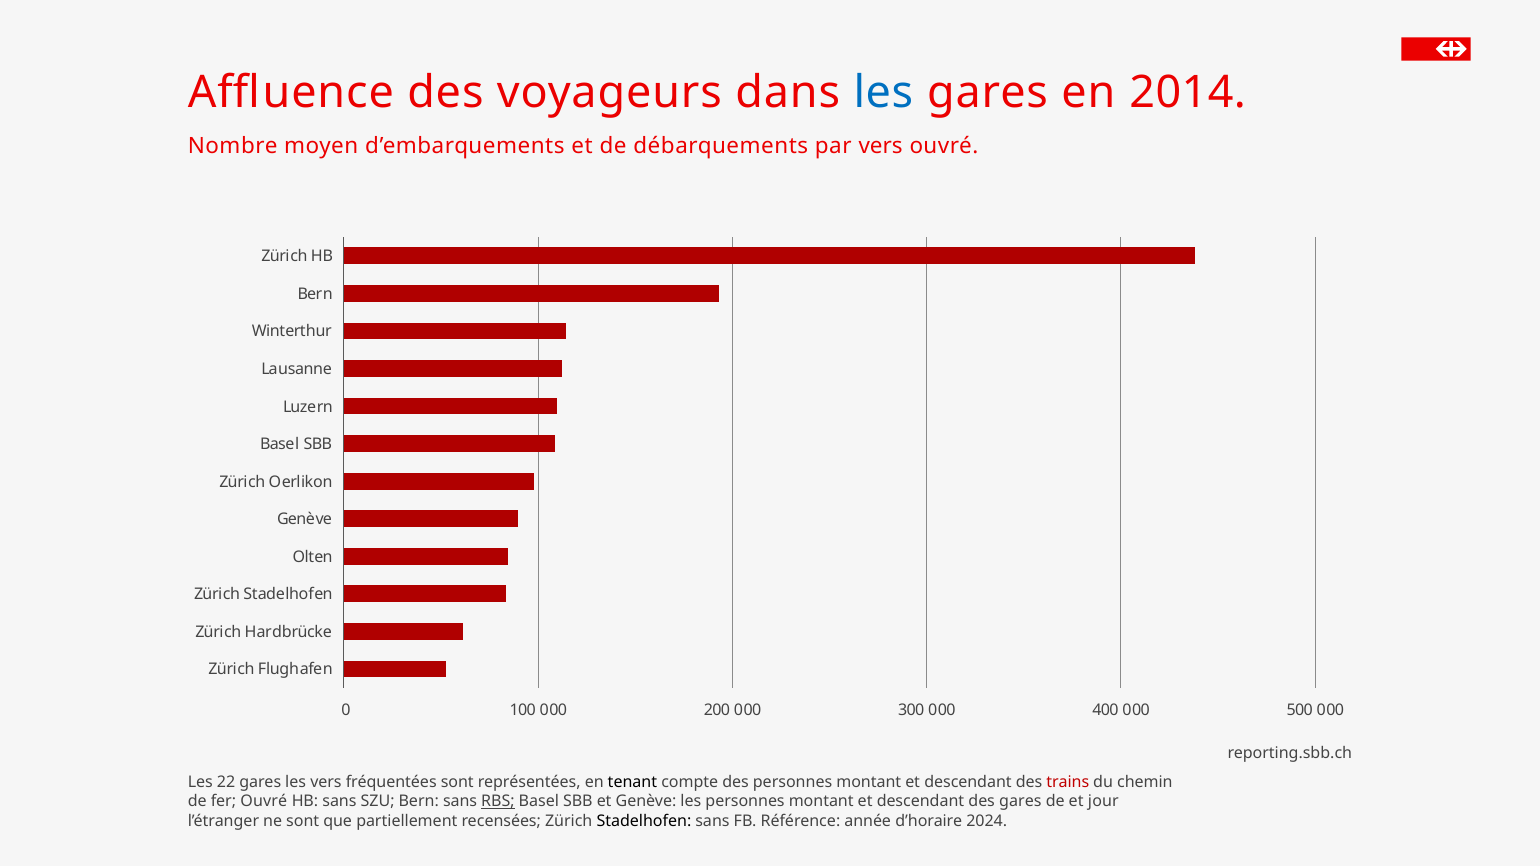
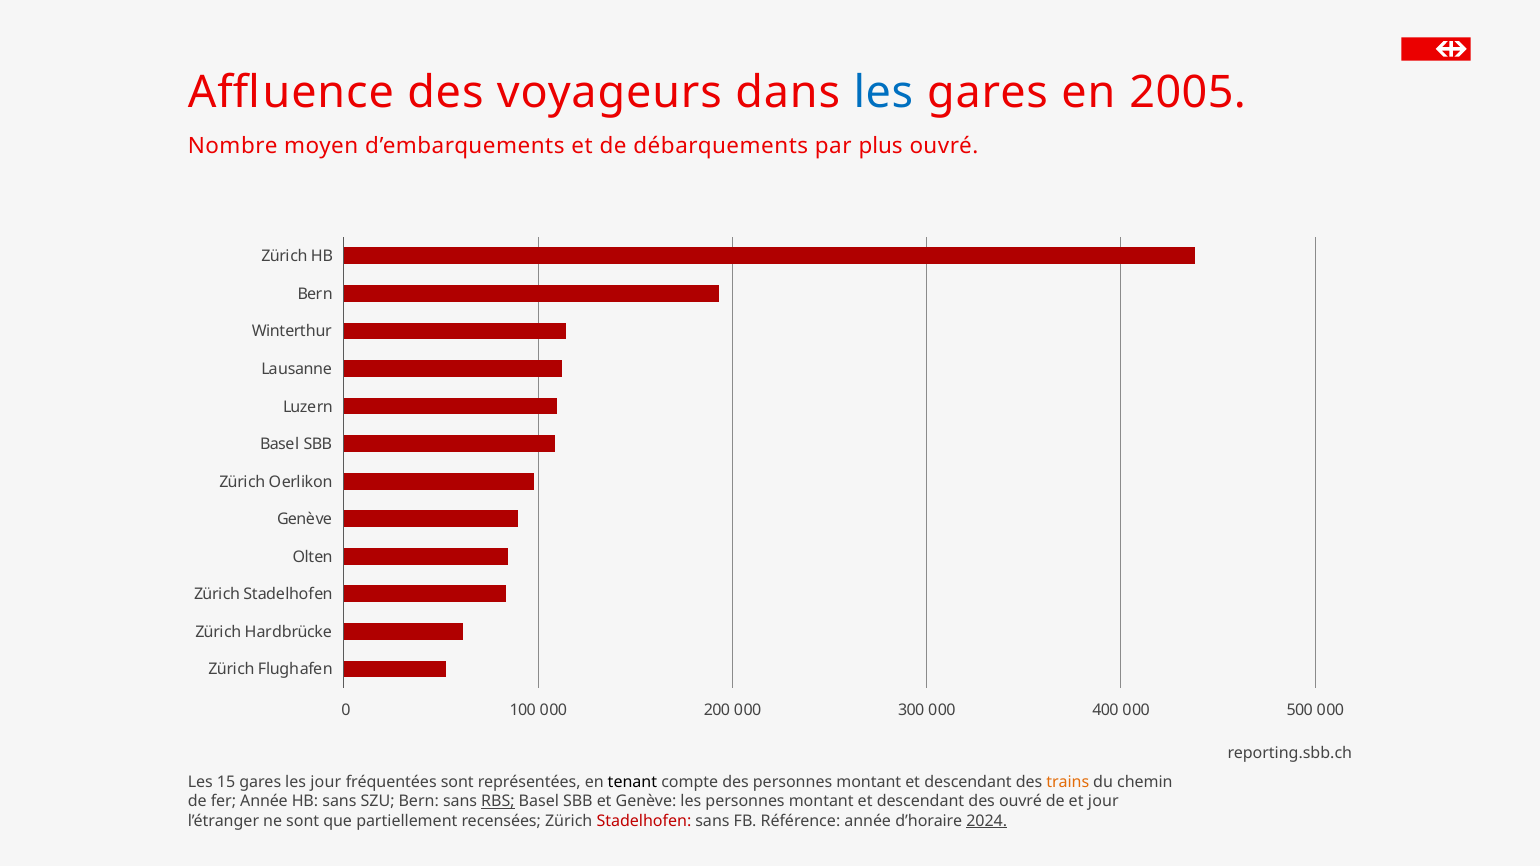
2014: 2014 -> 2005
par vers: vers -> plus
22: 22 -> 15
les vers: vers -> jour
trains colour: red -> orange
fer Ouvré: Ouvré -> Année
des gares: gares -> ouvré
Stadelhofen at (644, 821) colour: black -> red
2024 underline: none -> present
